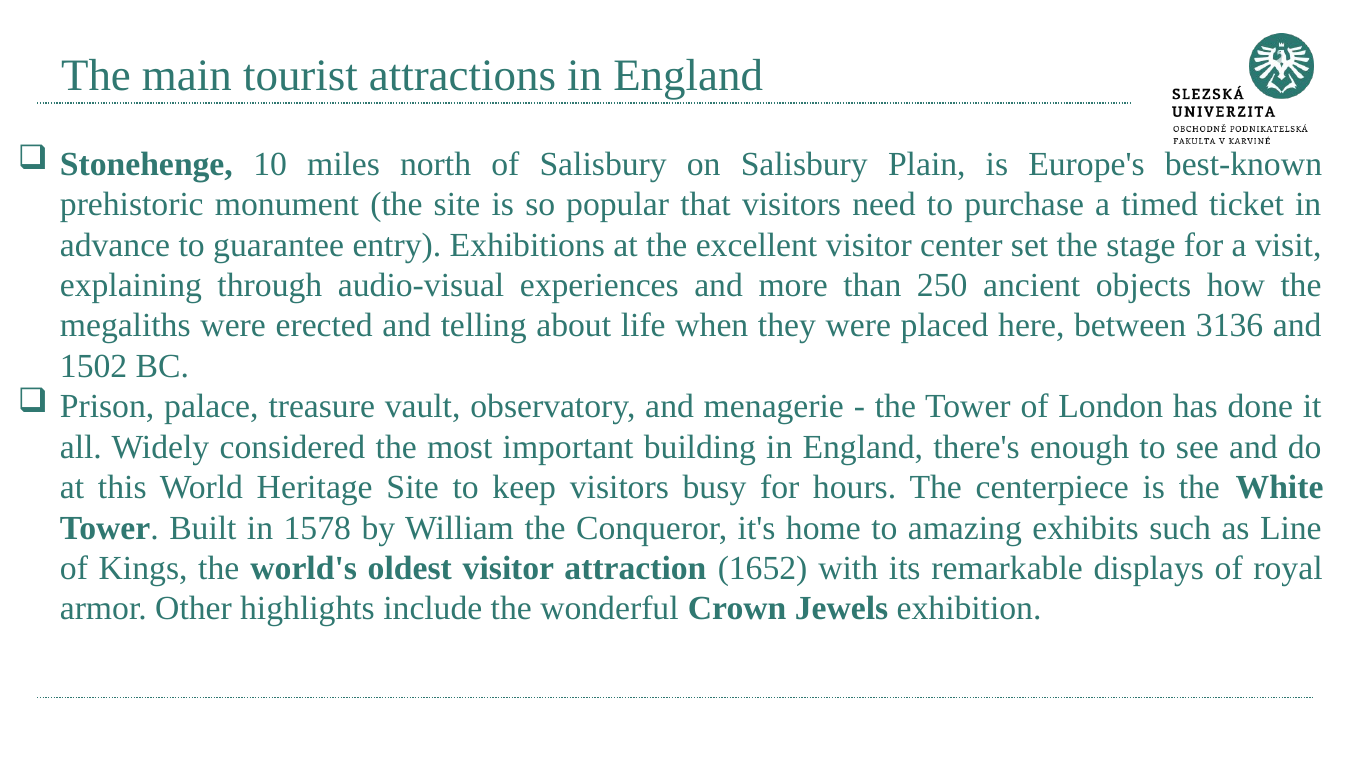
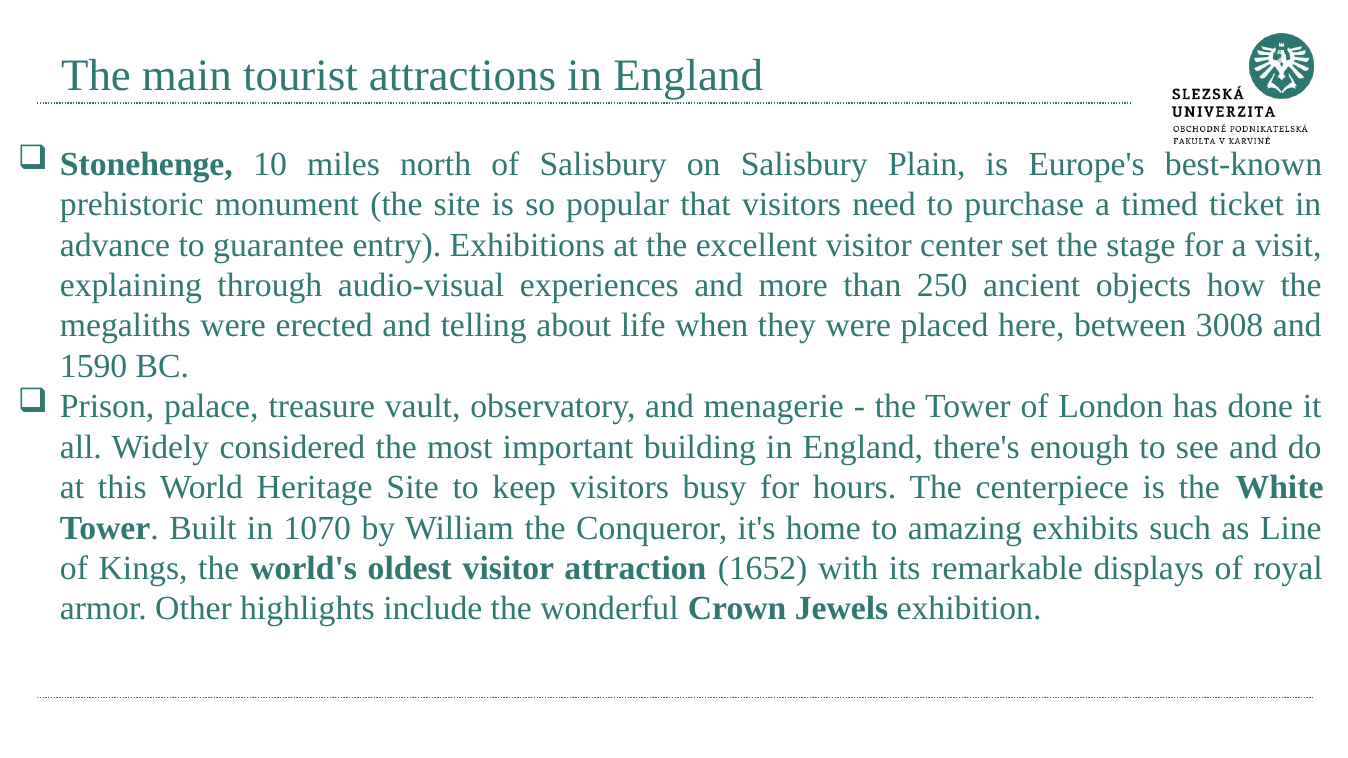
3136: 3136 -> 3008
1502: 1502 -> 1590
1578: 1578 -> 1070
